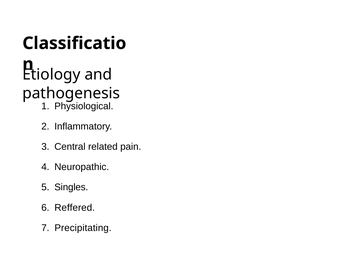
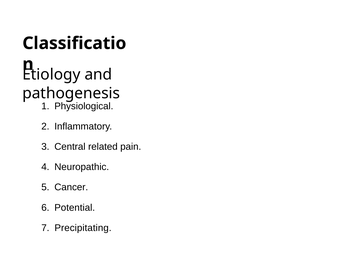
Singles: Singles -> Cancer
Reffered: Reffered -> Potential
